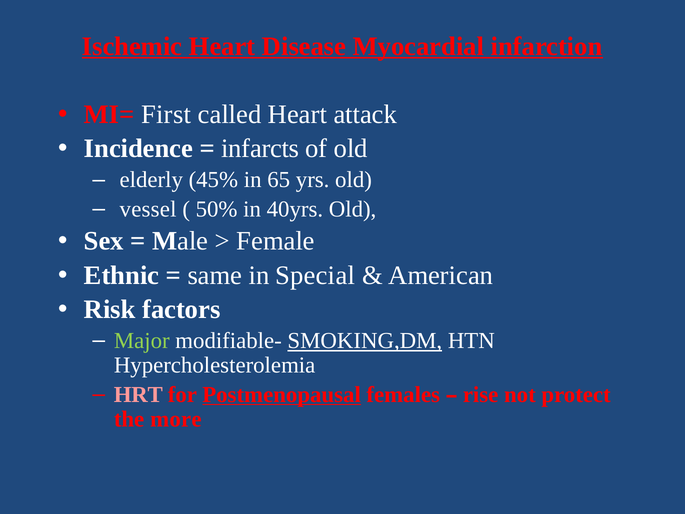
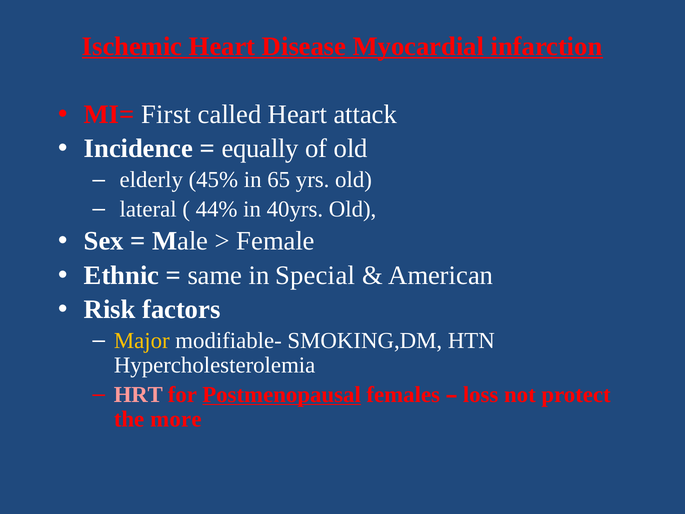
infarcts: infarcts -> equally
vessel: vessel -> lateral
50%: 50% -> 44%
Major colour: light green -> yellow
SMOKING,DM underline: present -> none
rise: rise -> loss
